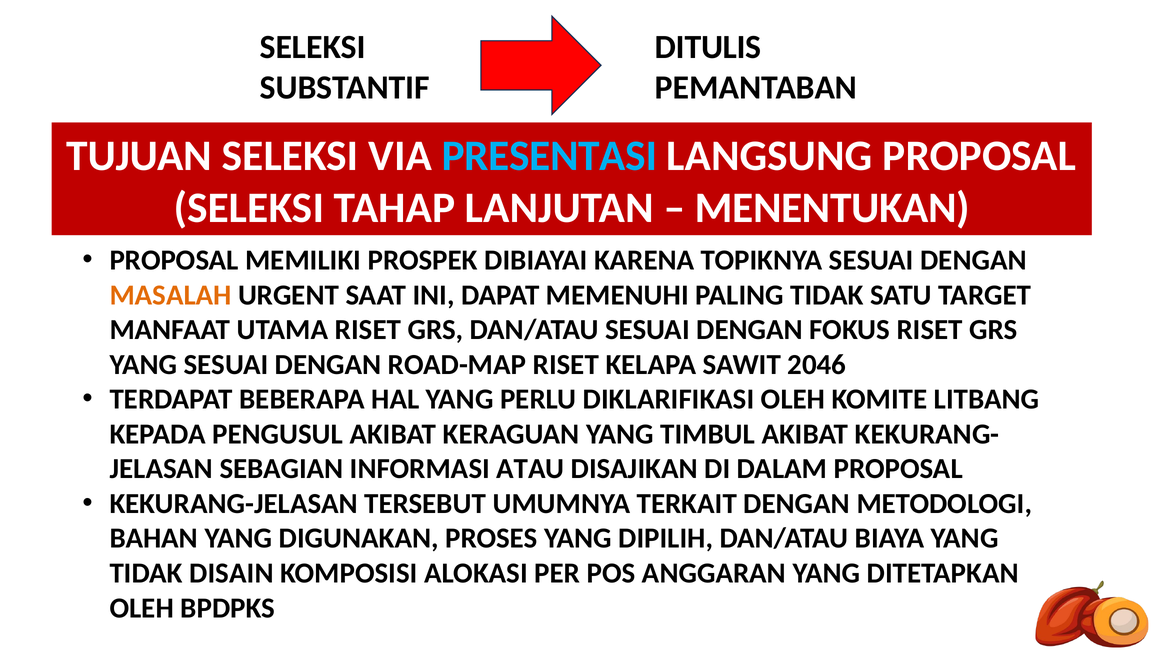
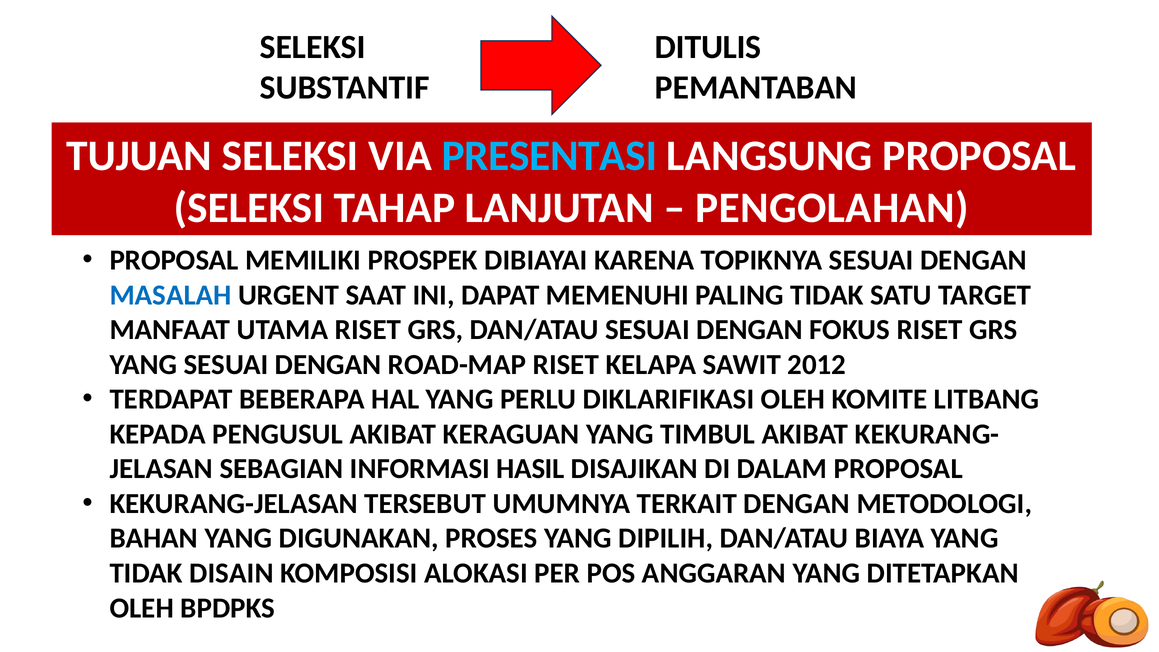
MENENTUKAN: MENENTUKAN -> PENGOLAHAN
MASALAH colour: orange -> blue
2046: 2046 -> 2012
ATAU: ATAU -> HASIL
